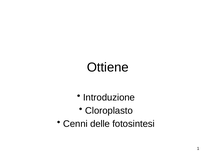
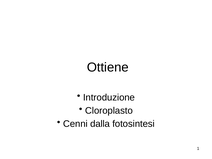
delle: delle -> dalla
